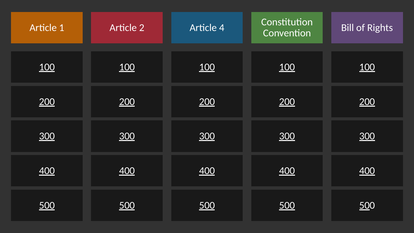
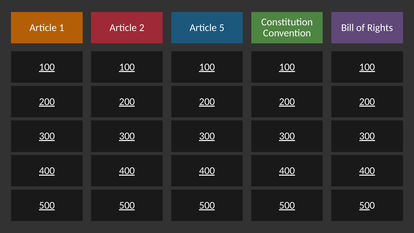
4: 4 -> 5
